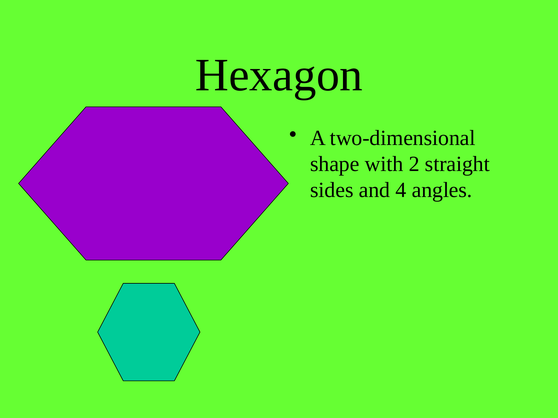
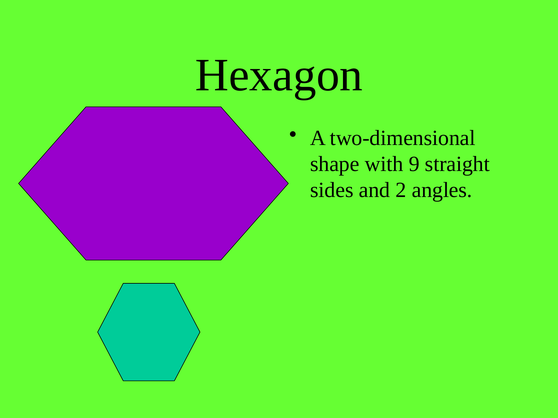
2: 2 -> 9
4: 4 -> 2
